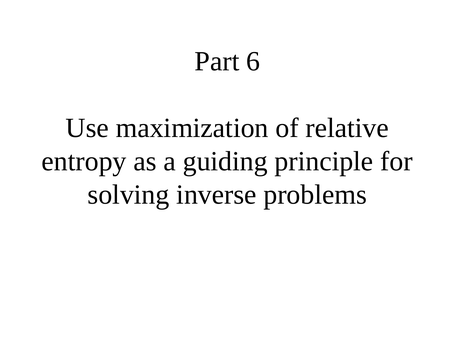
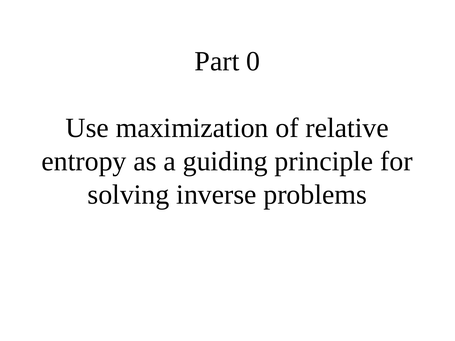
6: 6 -> 0
